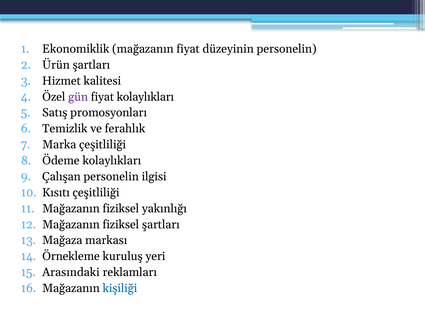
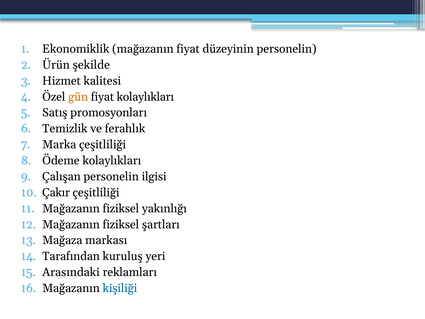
Ürün şartları: şartları -> şekilde
gün colour: purple -> orange
Kısıtı: Kısıtı -> Çakır
Örnekleme: Örnekleme -> Tarafından
